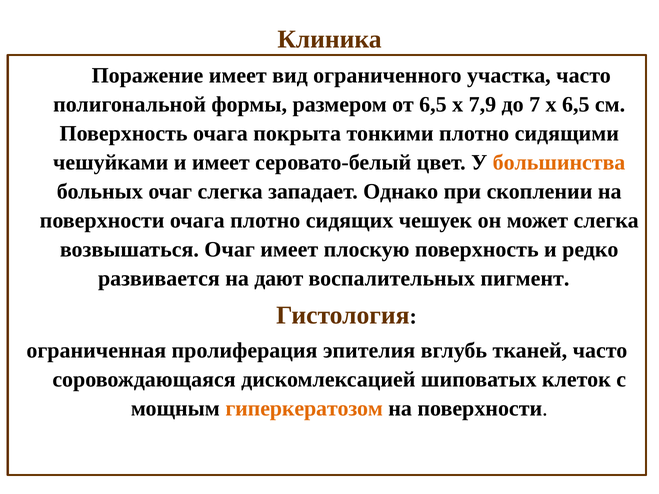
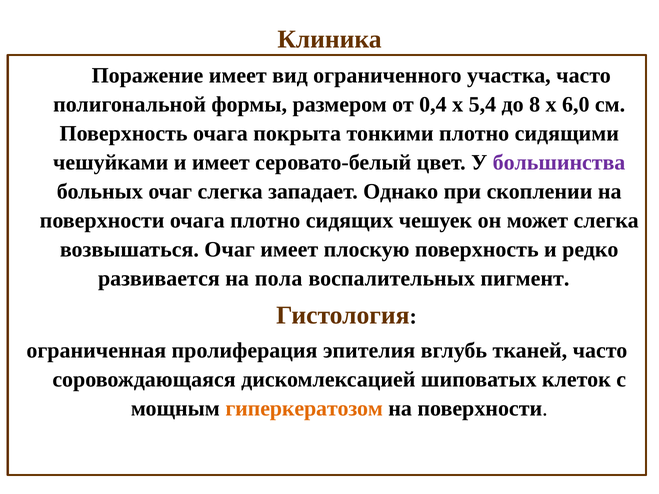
от 6,5: 6,5 -> 0,4
7,9: 7,9 -> 5,4
7: 7 -> 8
х 6,5: 6,5 -> 6,0
большинства colour: orange -> purple
дают: дают -> пола
